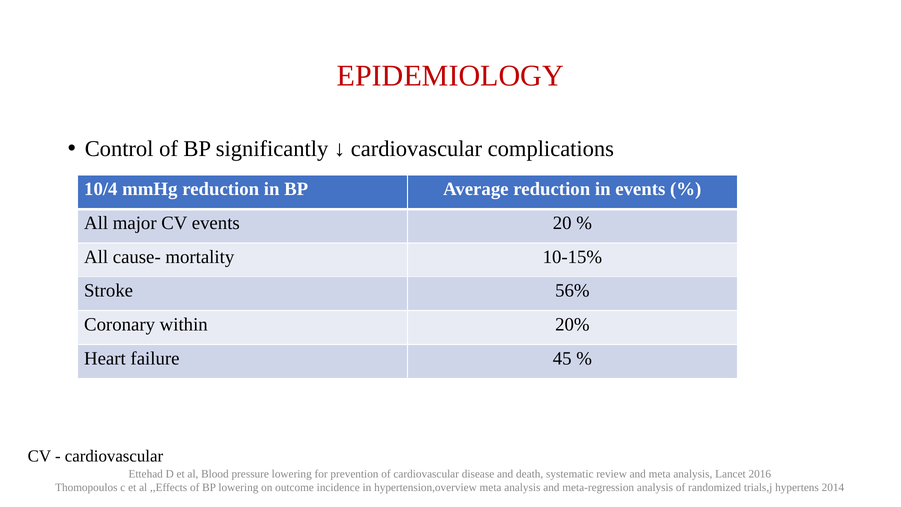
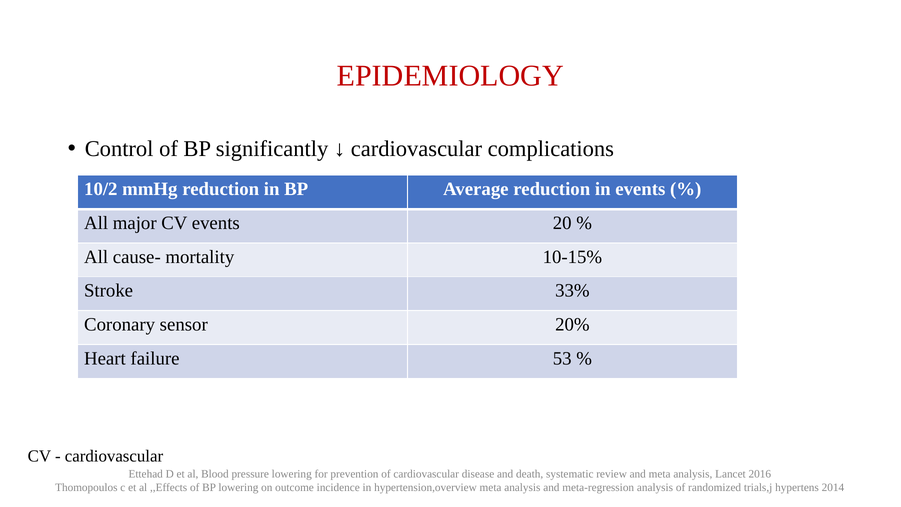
10/4: 10/4 -> 10/2
56%: 56% -> 33%
within: within -> sensor
45: 45 -> 53
